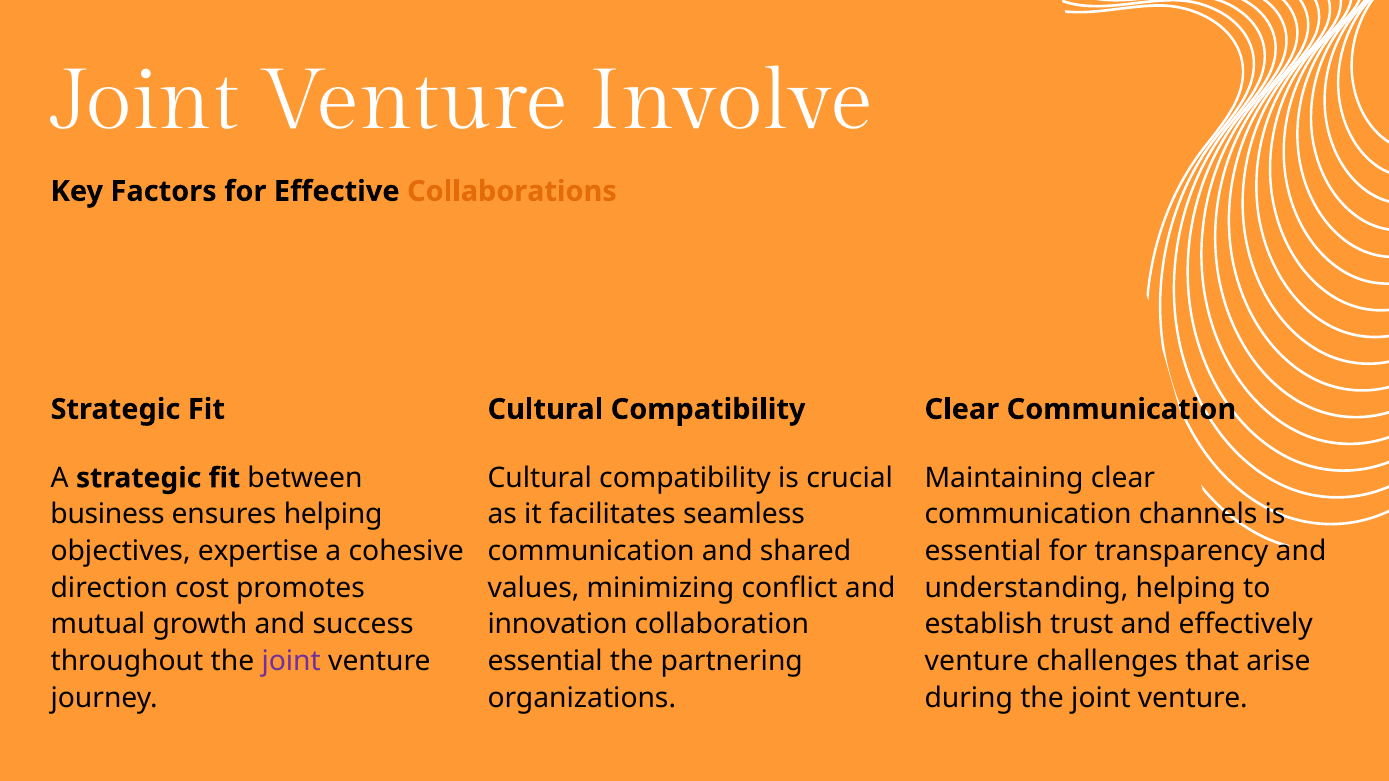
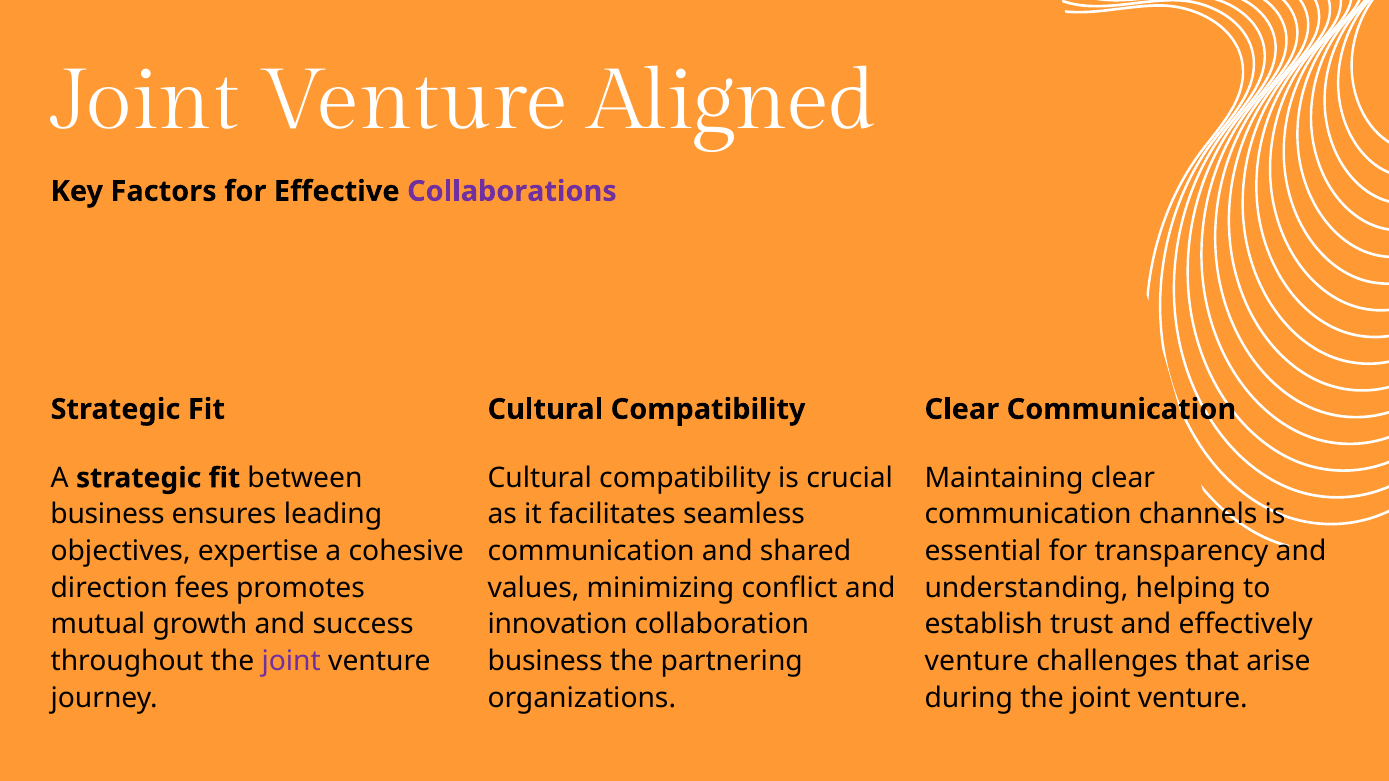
Involve: Involve -> Aligned
Collaborations colour: orange -> purple
ensures helping: helping -> leading
cost: cost -> fees
essential at (545, 662): essential -> business
